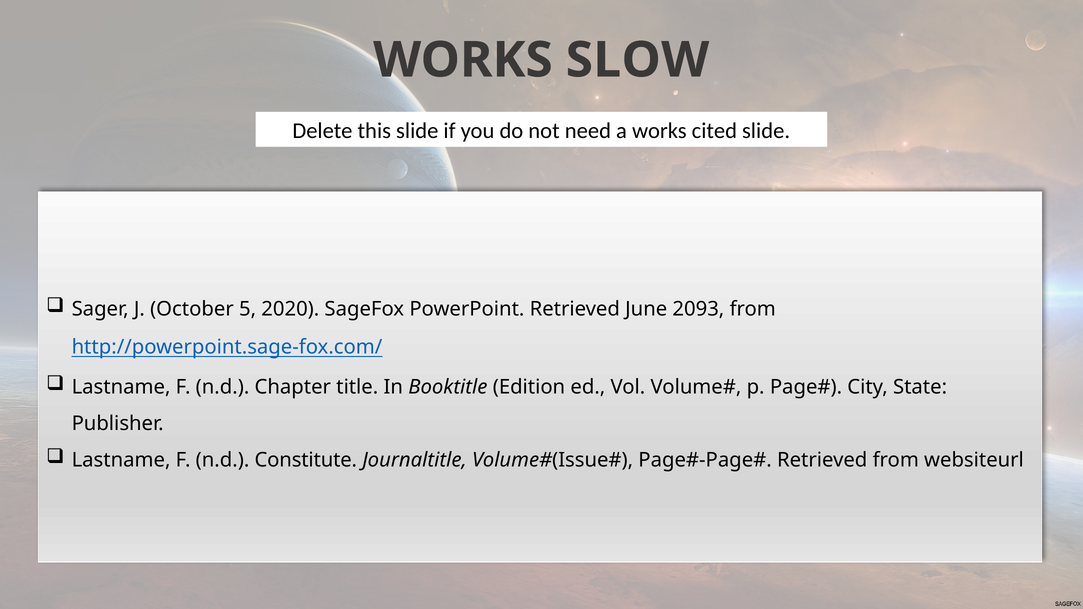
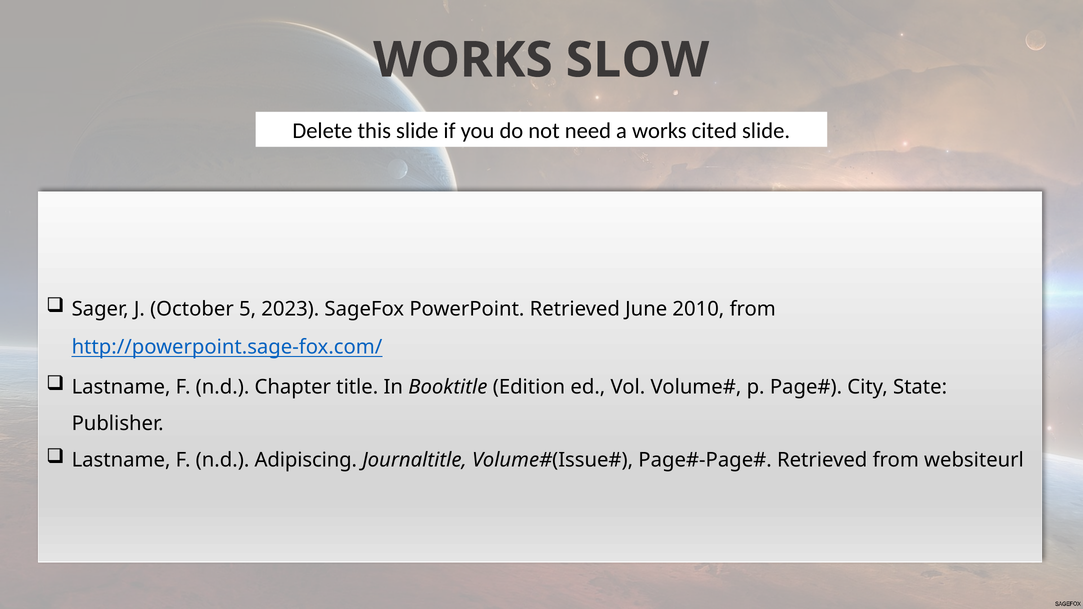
2020: 2020 -> 2023
2093: 2093 -> 2010
Constitute: Constitute -> Adipiscing
